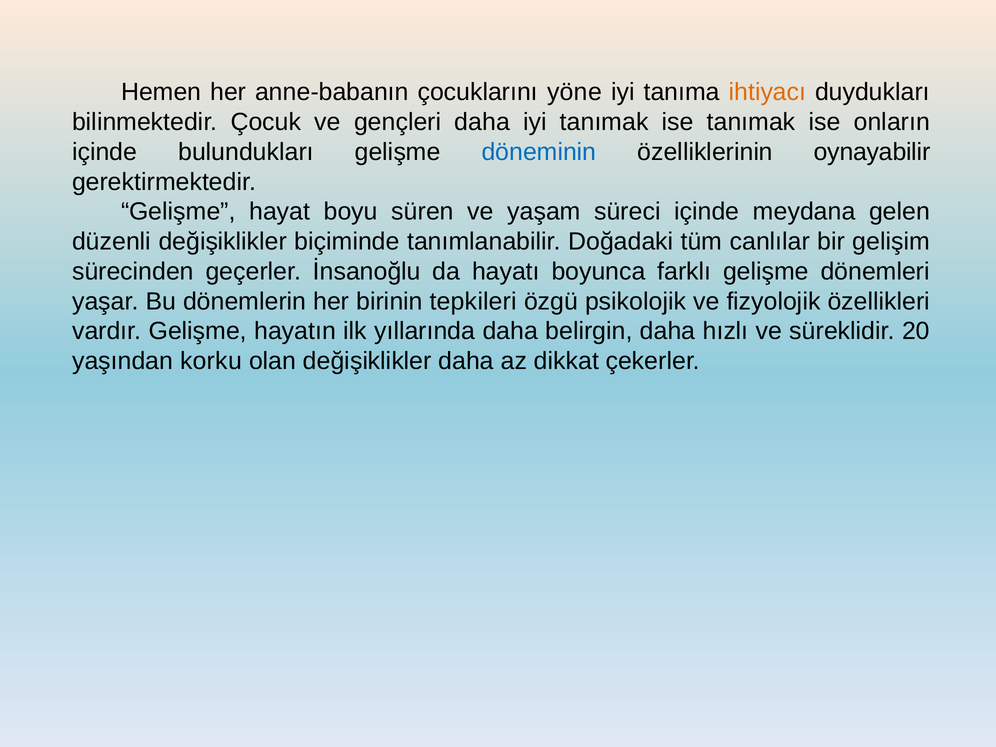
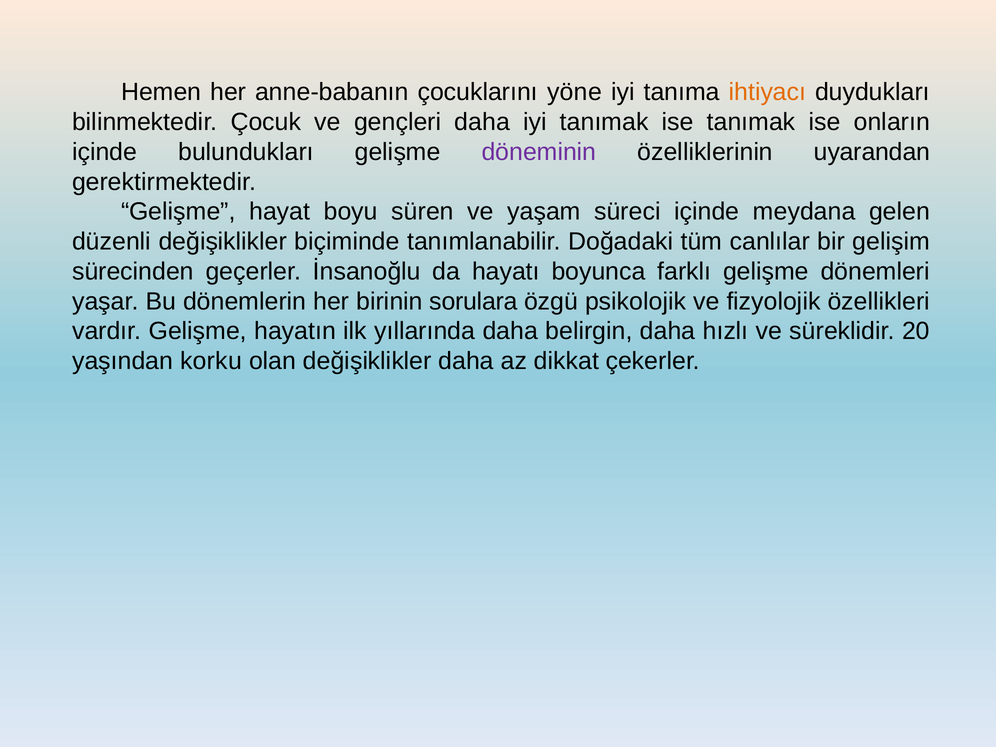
döneminin colour: blue -> purple
oynayabilir: oynayabilir -> uyarandan
tepkileri: tepkileri -> sorulara
